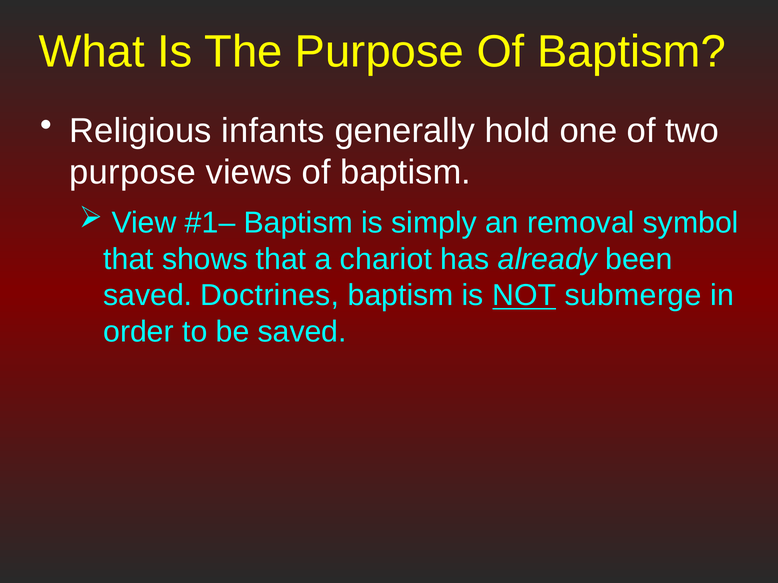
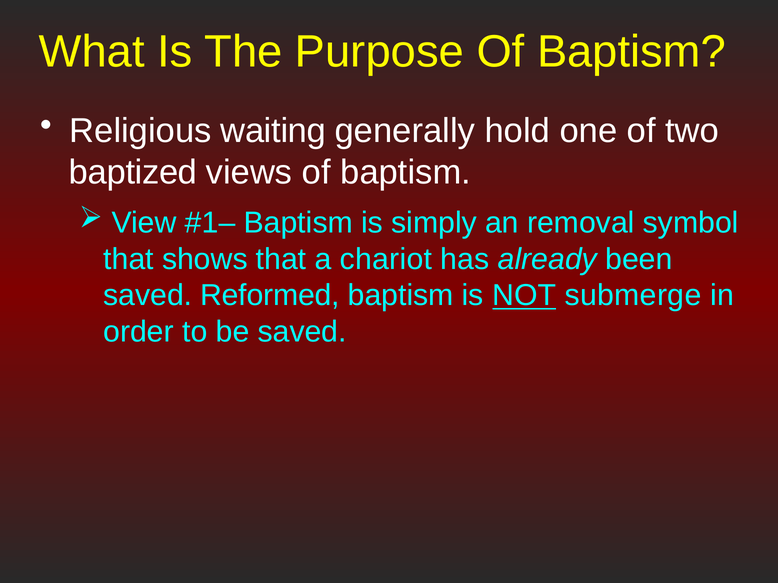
infants: infants -> waiting
purpose at (133, 172): purpose -> baptized
Doctrines: Doctrines -> Reformed
